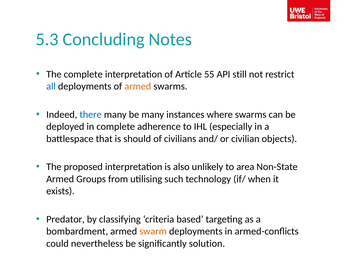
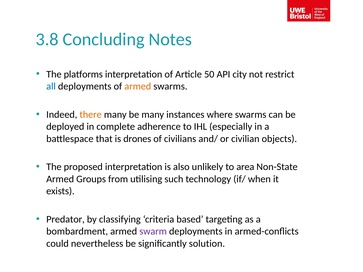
5.3: 5.3 -> 3.8
The complete: complete -> platforms
55: 55 -> 50
still: still -> city
there colour: blue -> orange
should: should -> drones
swarm colour: orange -> purple
